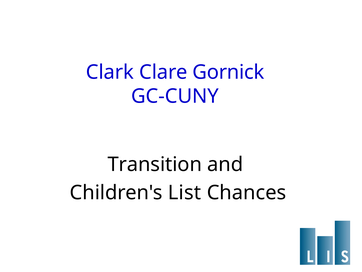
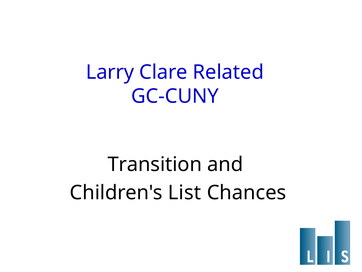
Clark: Clark -> Larry
Gornick: Gornick -> Related
